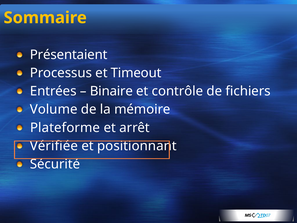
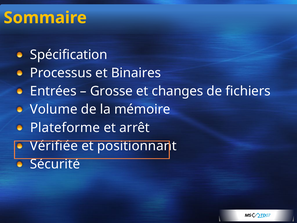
Présentaient: Présentaient -> Spécification
Timeout: Timeout -> Binaires
Binaire: Binaire -> Grosse
contrôle: contrôle -> changes
